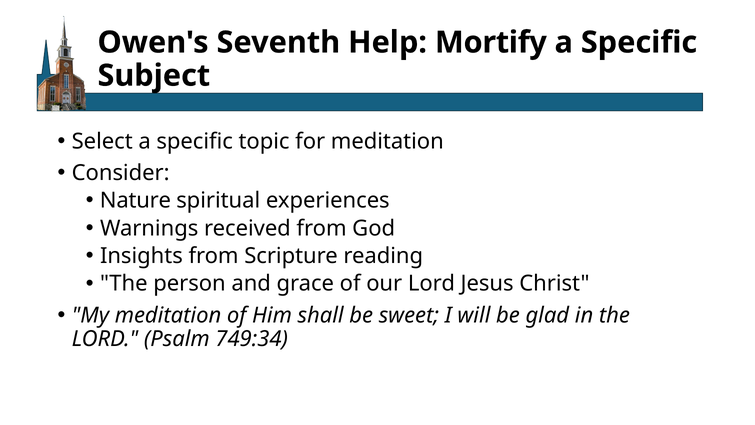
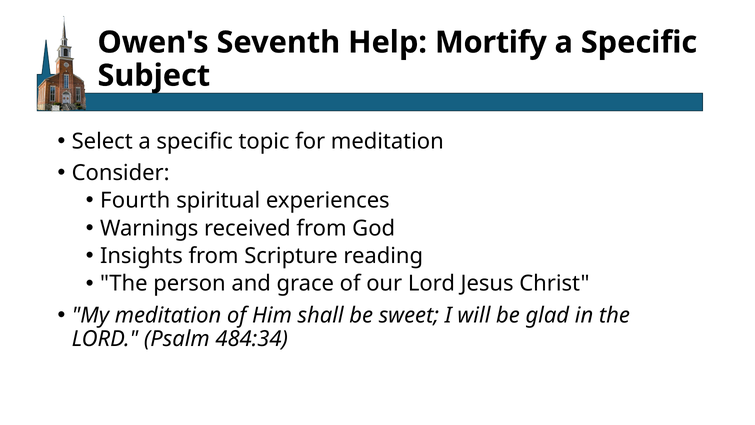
Nature: Nature -> Fourth
749:34: 749:34 -> 484:34
